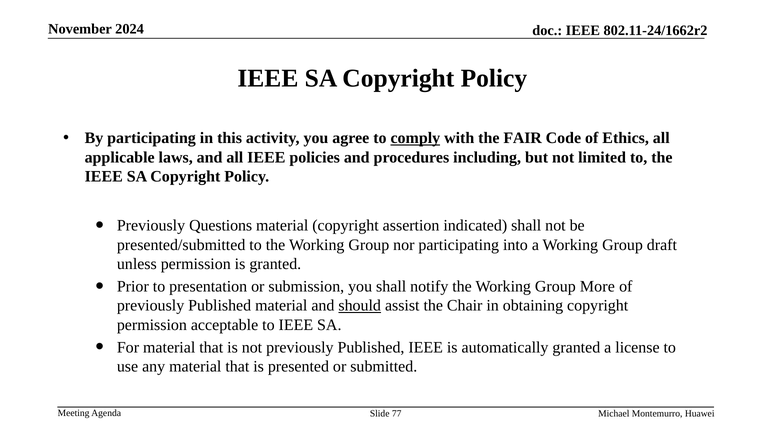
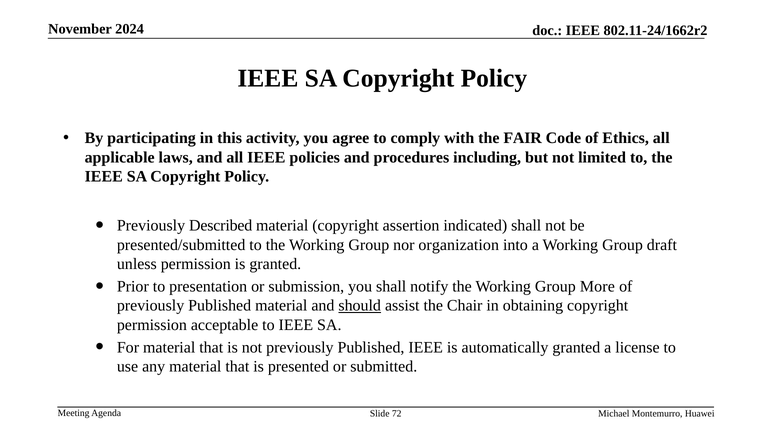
comply underline: present -> none
Questions: Questions -> Described
nor participating: participating -> organization
77: 77 -> 72
